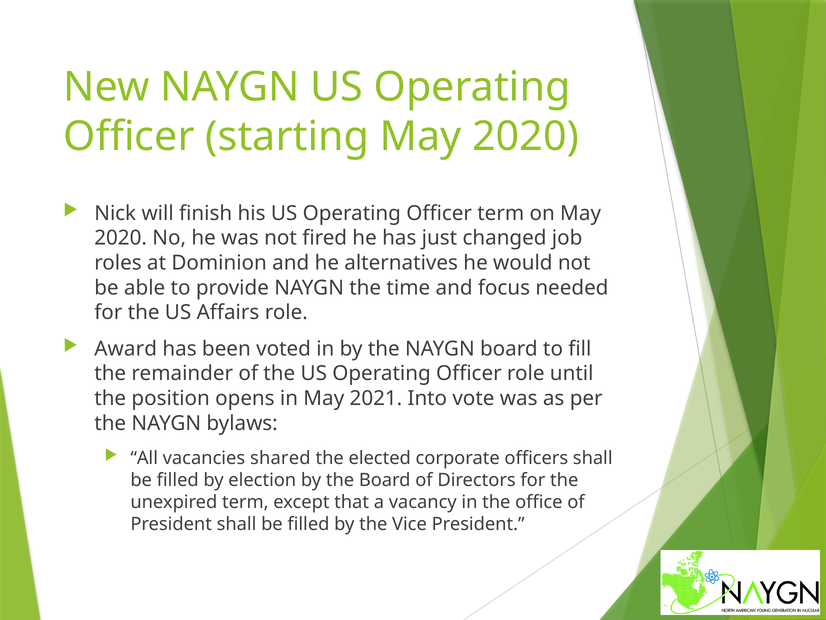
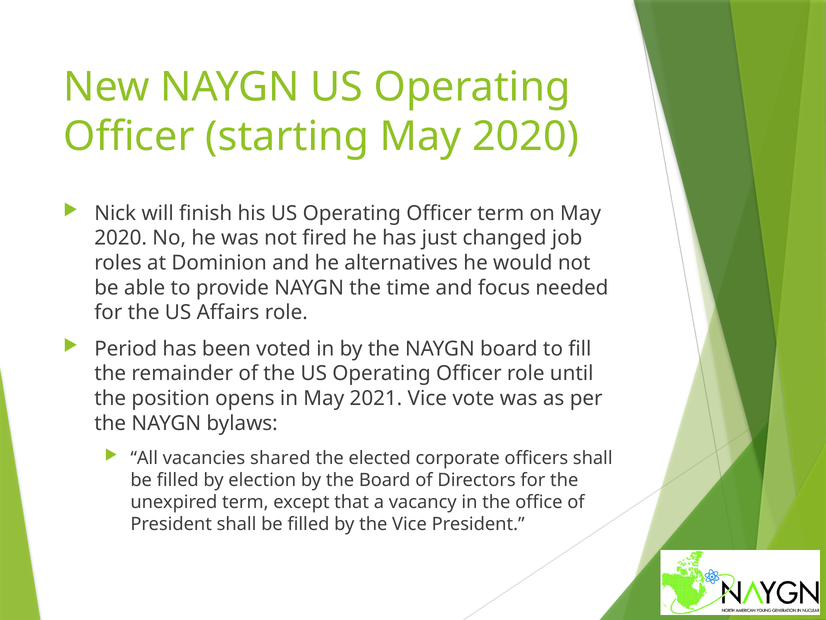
Award: Award -> Period
2021 Into: Into -> Vice
